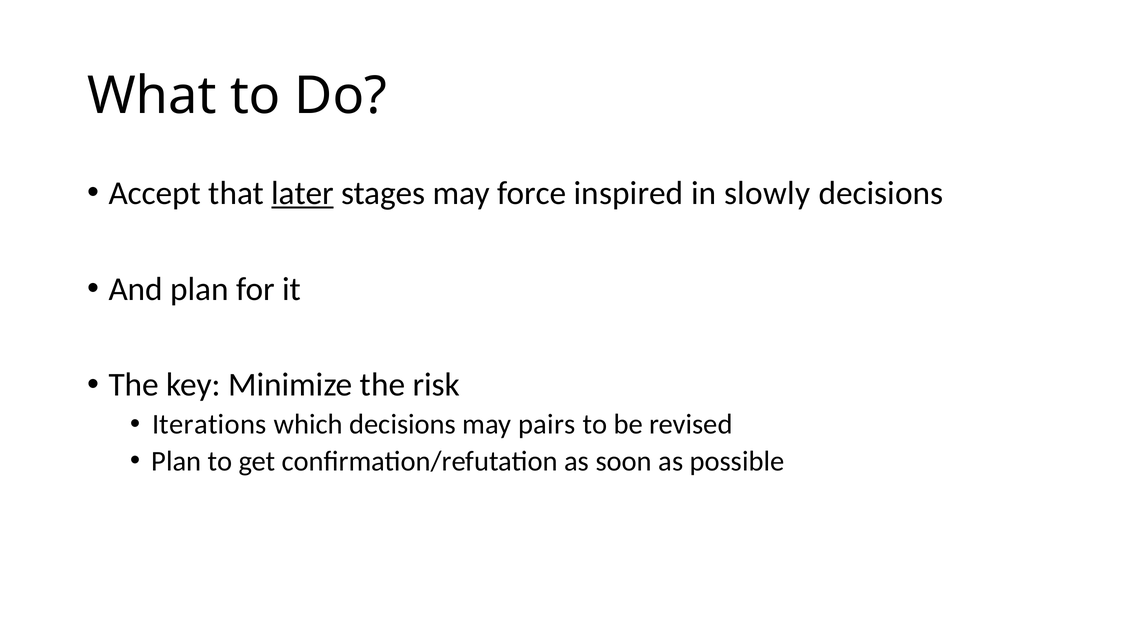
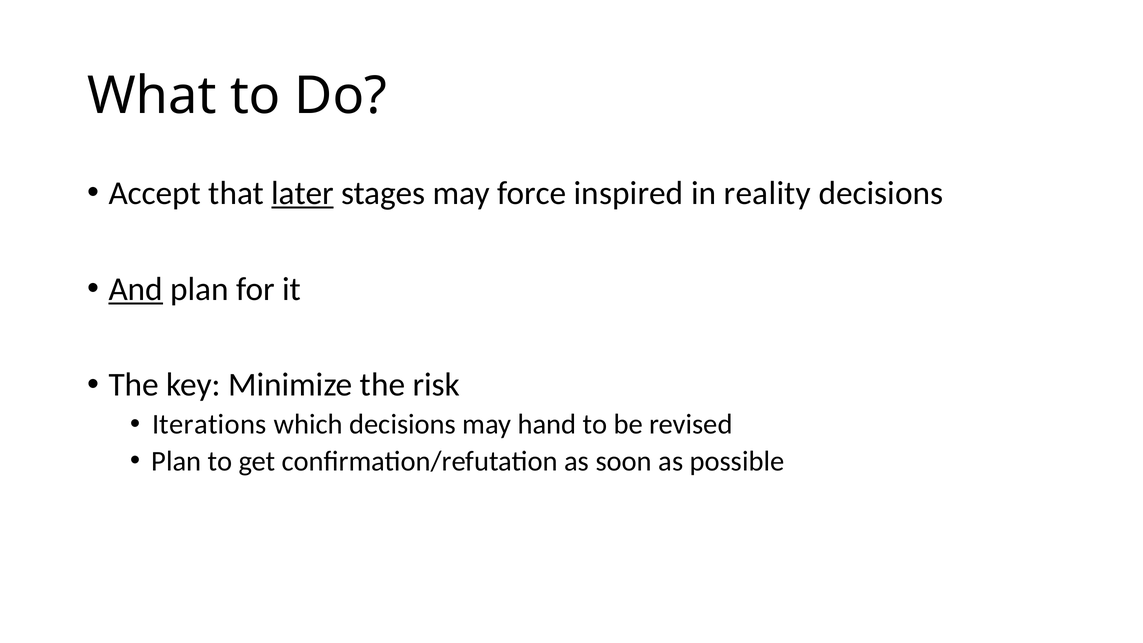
slowly: slowly -> reality
And underline: none -> present
pairs: pairs -> hand
